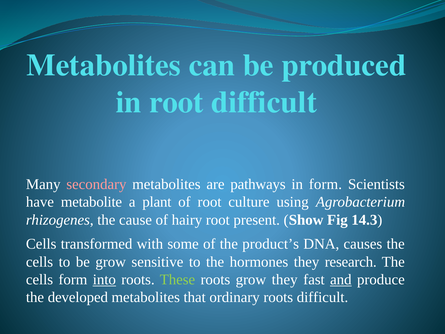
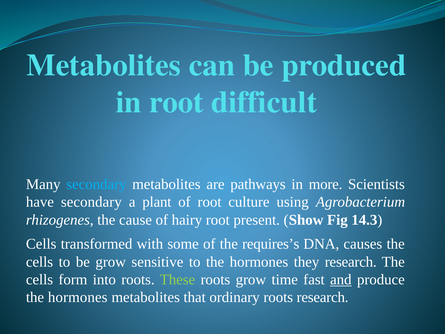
secondary at (96, 184) colour: pink -> light blue
in form: form -> more
have metabolite: metabolite -> secondary
product’s: product’s -> requires’s
into underline: present -> none
grow they: they -> time
developed at (78, 297): developed -> hormones
roots difficult: difficult -> research
